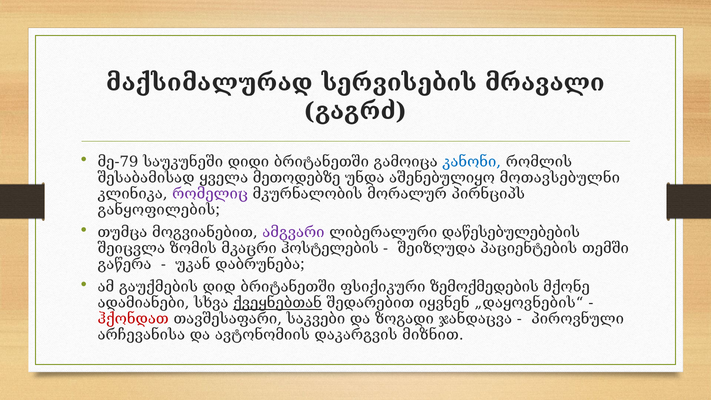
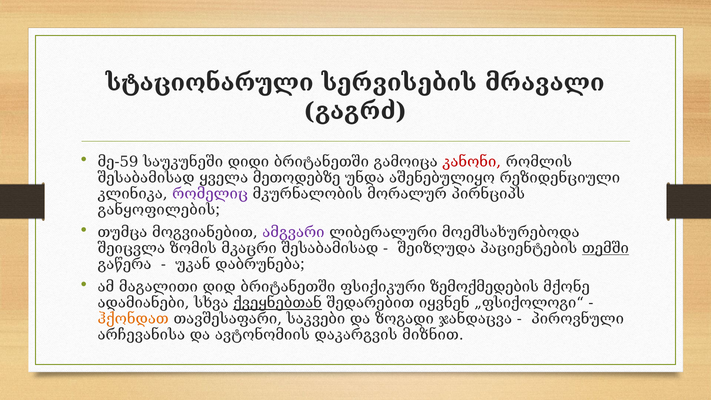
მაქსიმალურად: მაქსიმალურად -> სტაციონარული
მე-79: მე-79 -> მე-59
კანონი colour: blue -> red
მოთავსებულნი: მოთავსებულნი -> რეზიდენციული
დაწესებულებების: დაწესებულებების -> მოემსახურებოდა
მკაცრი ჰოსტელების: ჰოსტელების -> შესაბამისად
თემში underline: none -> present
გაუქმების: გაუქმების -> მაგალითი
„დაყოვნების“: „დაყოვნების“ -> „ფსიქოლოგი“
ჰქონდათ colour: red -> orange
